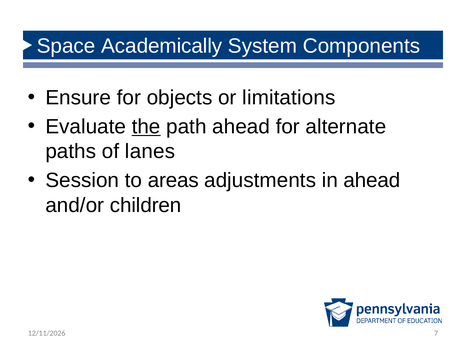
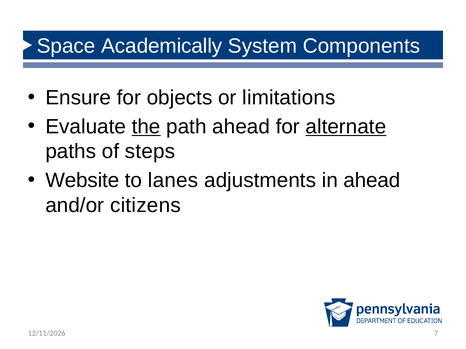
alternate underline: none -> present
lanes: lanes -> steps
Session: Session -> Website
areas: areas -> lanes
children: children -> citizens
